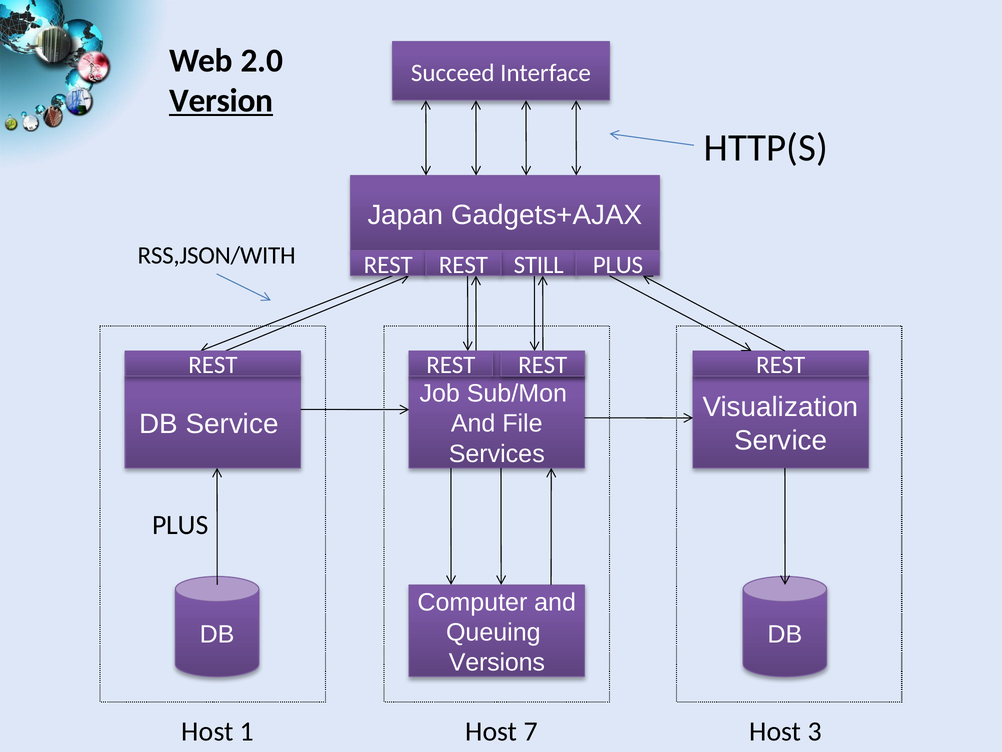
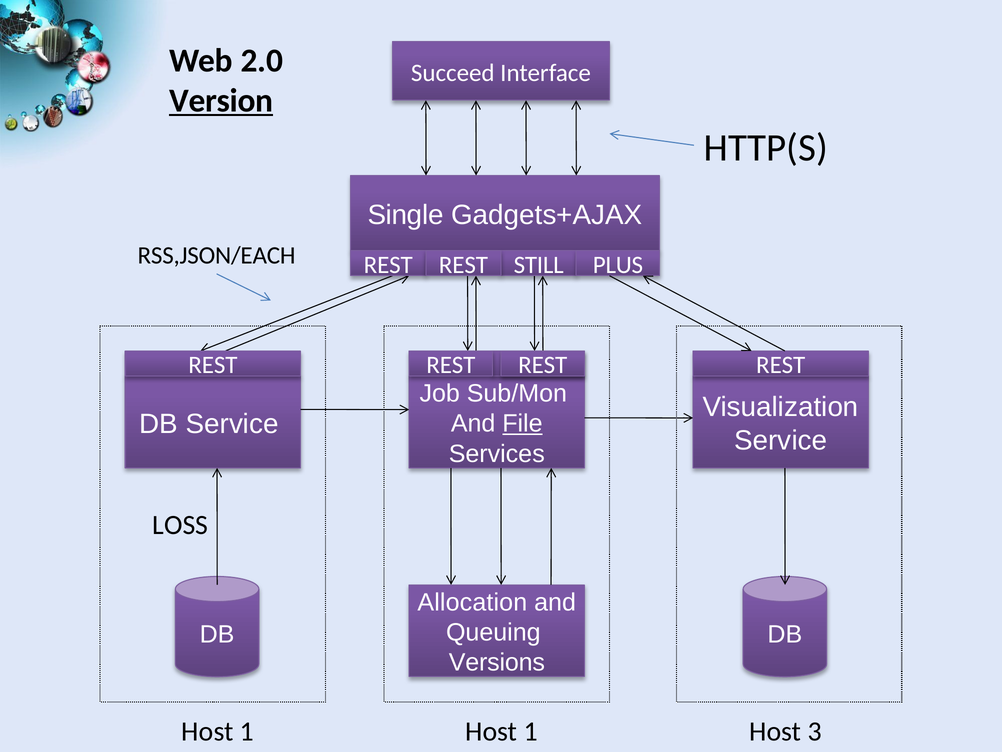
Japan: Japan -> Single
RSS,JSON/WITH: RSS,JSON/WITH -> RSS,JSON/EACH
File underline: none -> present
PLUS at (180, 525): PLUS -> LOSS
Computer: Computer -> Allocation
1 Host 7: 7 -> 1
